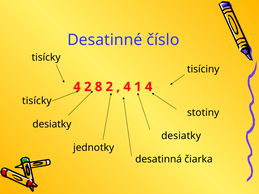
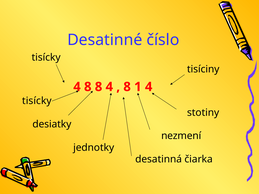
4 2: 2 -> 8
8 2: 2 -> 4
4 at (127, 87): 4 -> 8
desiatky at (181, 136): desiatky -> nezmení
